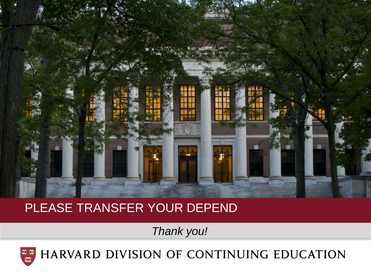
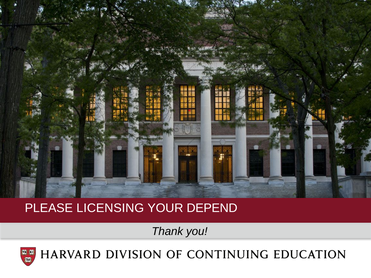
TRANSFER: TRANSFER -> LICENSING
